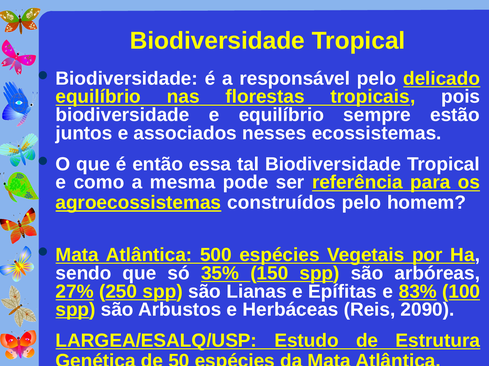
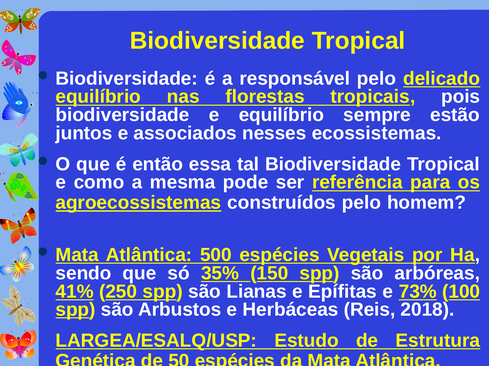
27%: 27% -> 41%
83%: 83% -> 73%
2090: 2090 -> 2018
